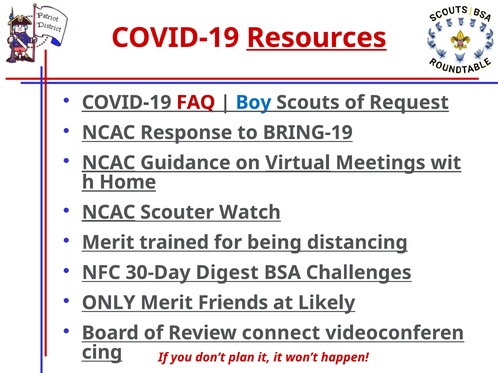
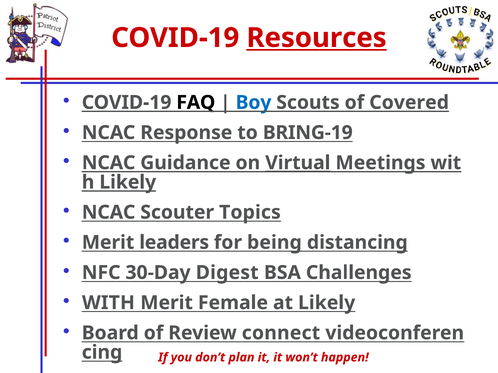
FAQ colour: red -> black
Request: Request -> Covered
NCAC at (109, 163) underline: present -> none
Home at (128, 182): Home -> Likely
NCAC at (109, 213) underline: present -> none
Watch: Watch -> Topics
trained: trained -> leaders
ONLY: ONLY -> WITH
Friends: Friends -> Female
